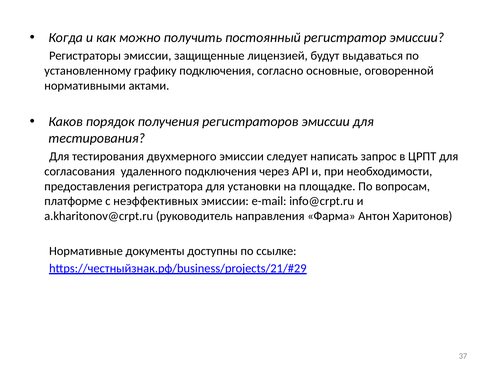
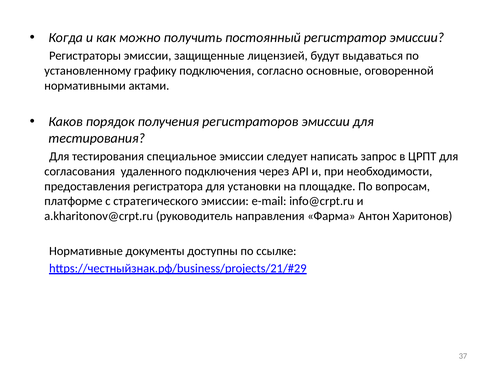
двухмерного: двухмерного -> специальное
неэффективных: неэффективных -> стратегического
